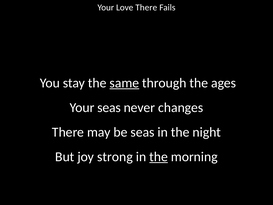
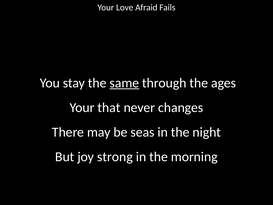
Love There: There -> Afraid
Your seas: seas -> that
the at (159, 157) underline: present -> none
